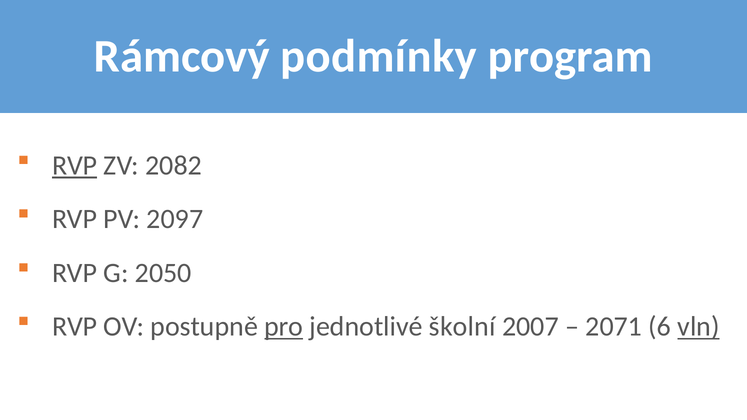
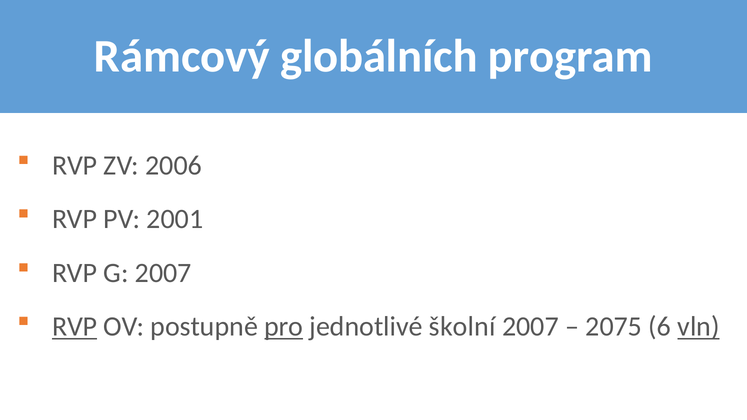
podmínky: podmínky -> globálních
RVP at (75, 165) underline: present -> none
2082: 2082 -> 2006
2097: 2097 -> 2001
G 2050: 2050 -> 2007
RVP at (75, 327) underline: none -> present
2071: 2071 -> 2075
